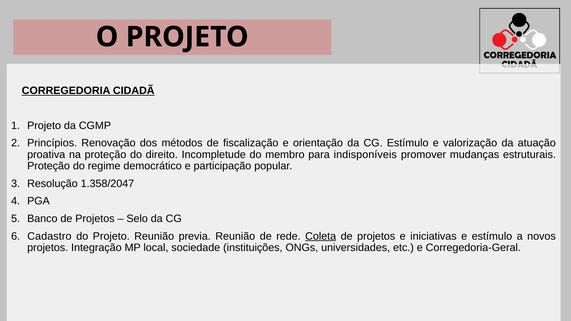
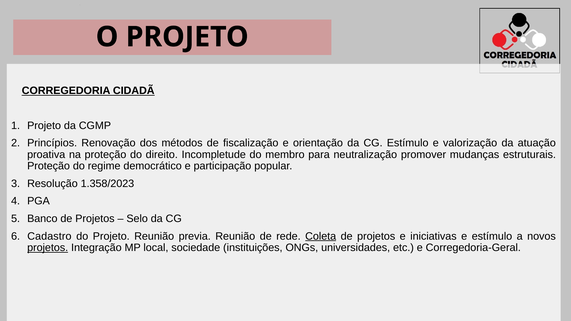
indisponíveis: indisponíveis -> neutralização
1.358/2047: 1.358/2047 -> 1.358/2023
projetos at (48, 248) underline: none -> present
